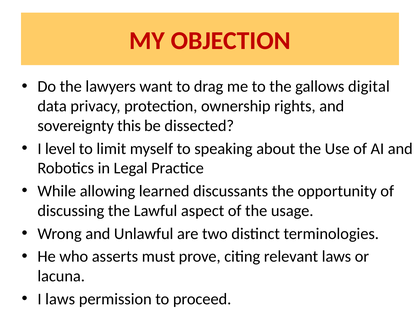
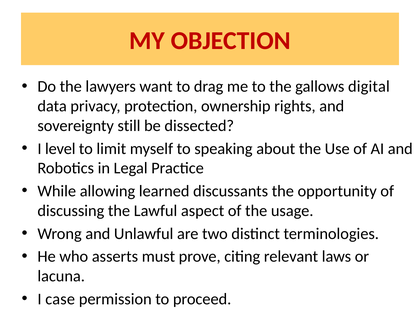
this: this -> still
I laws: laws -> case
